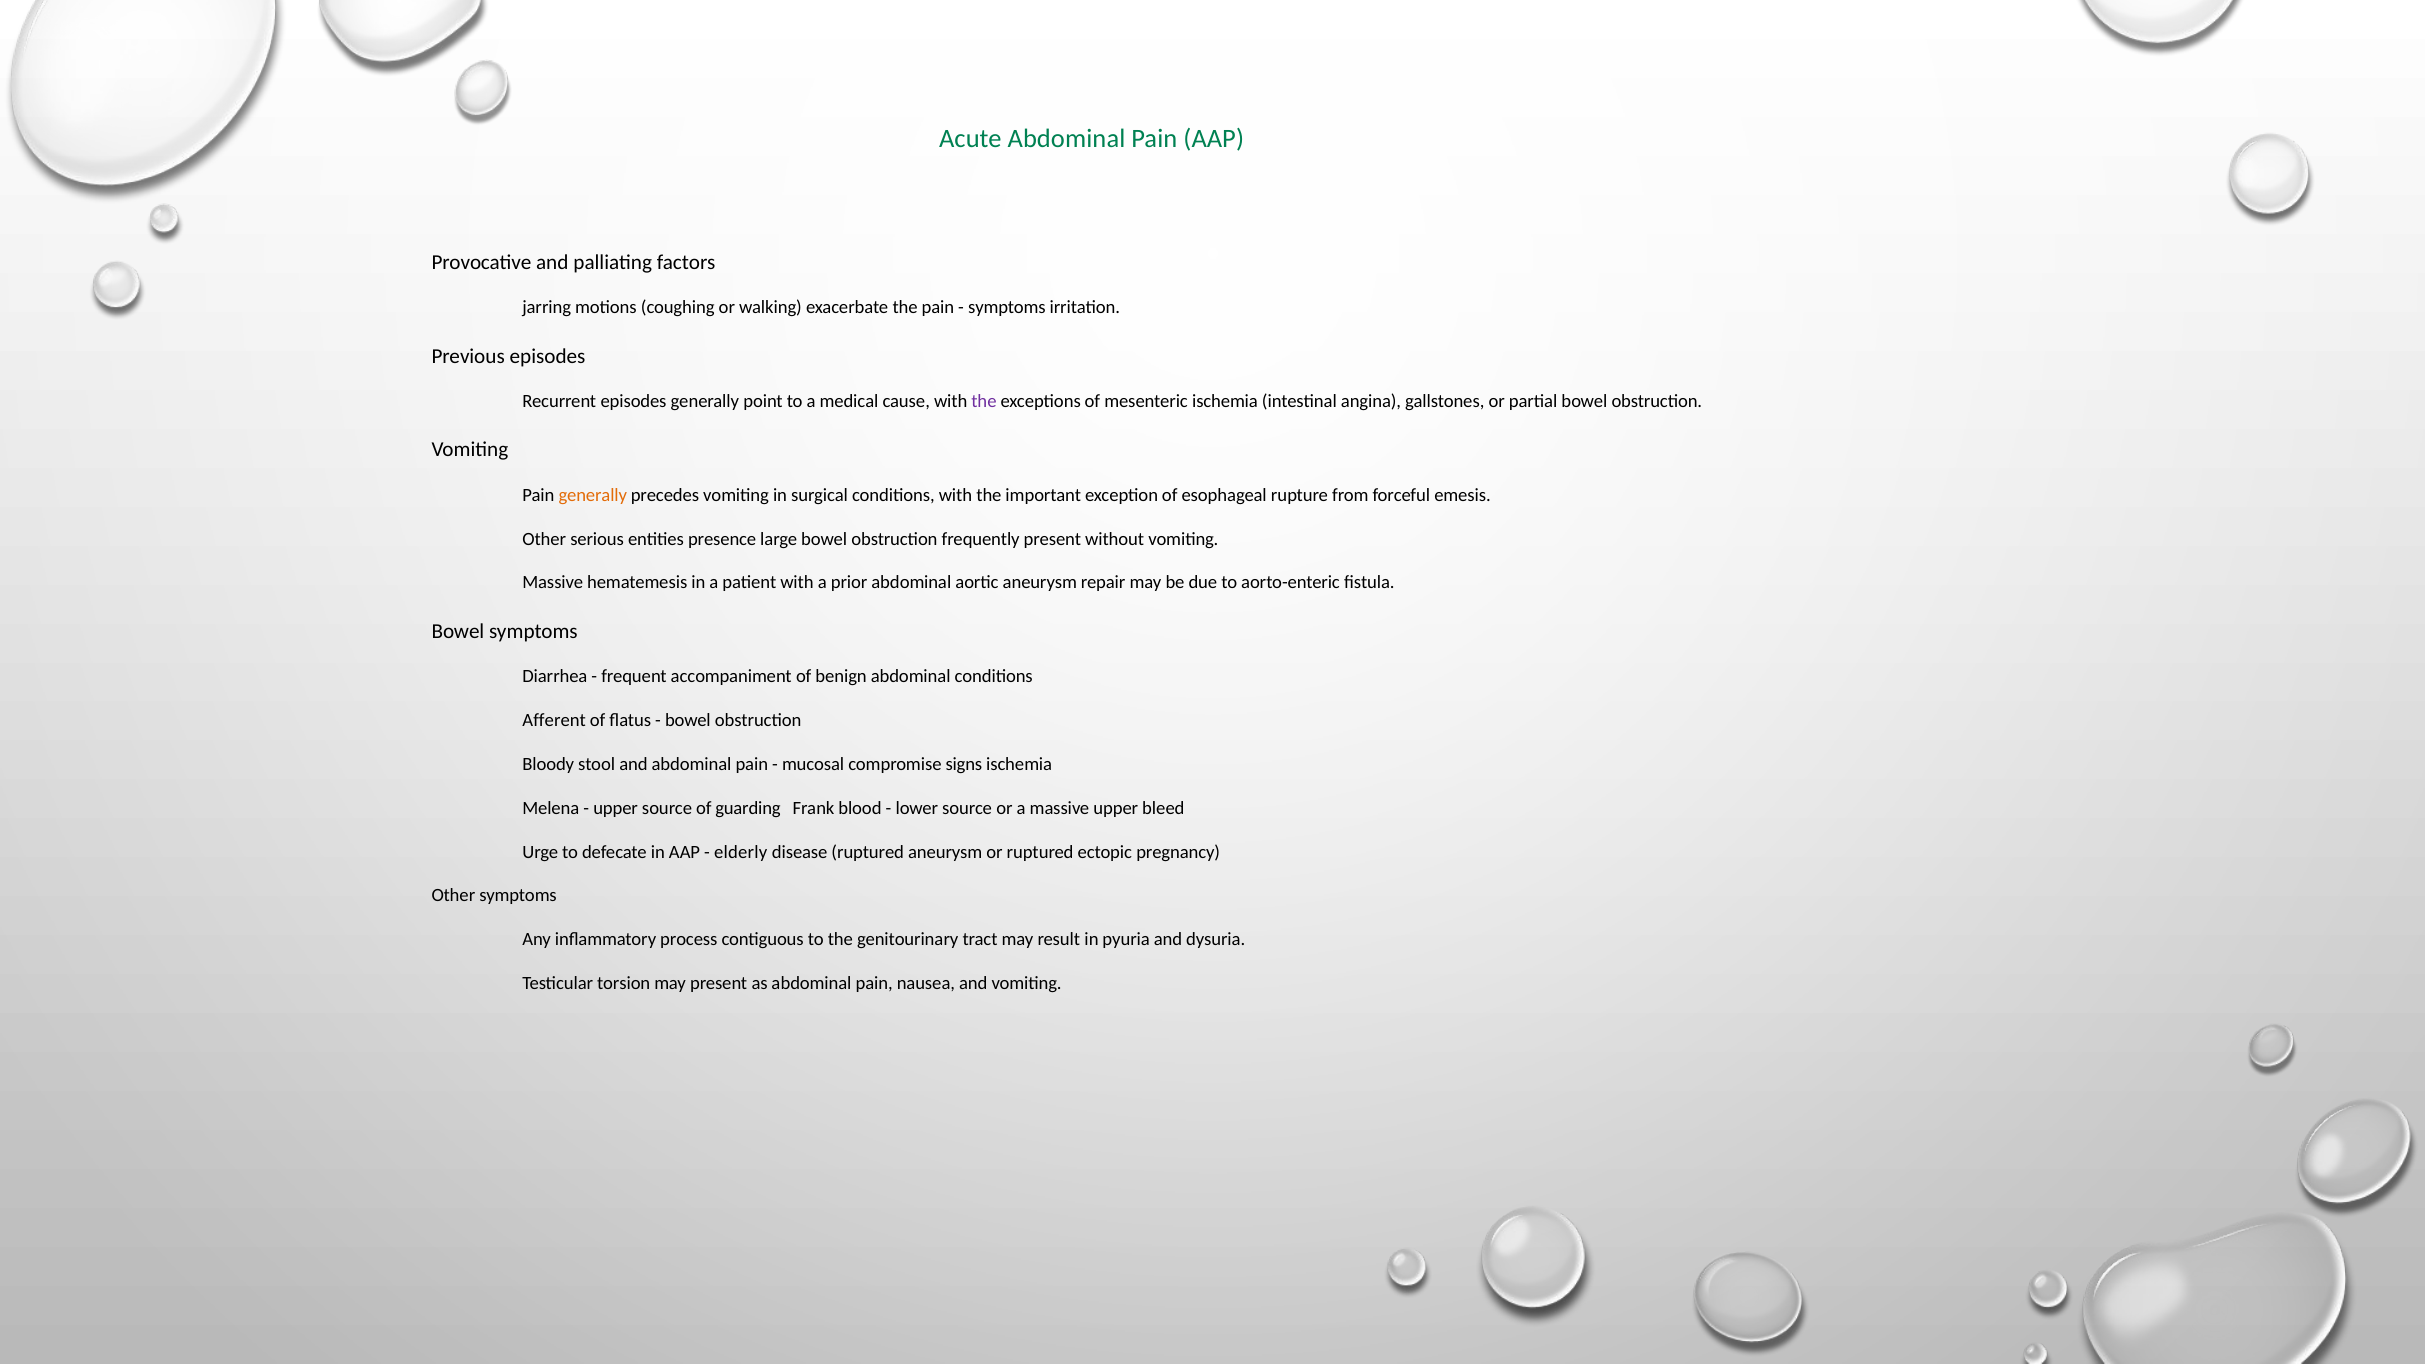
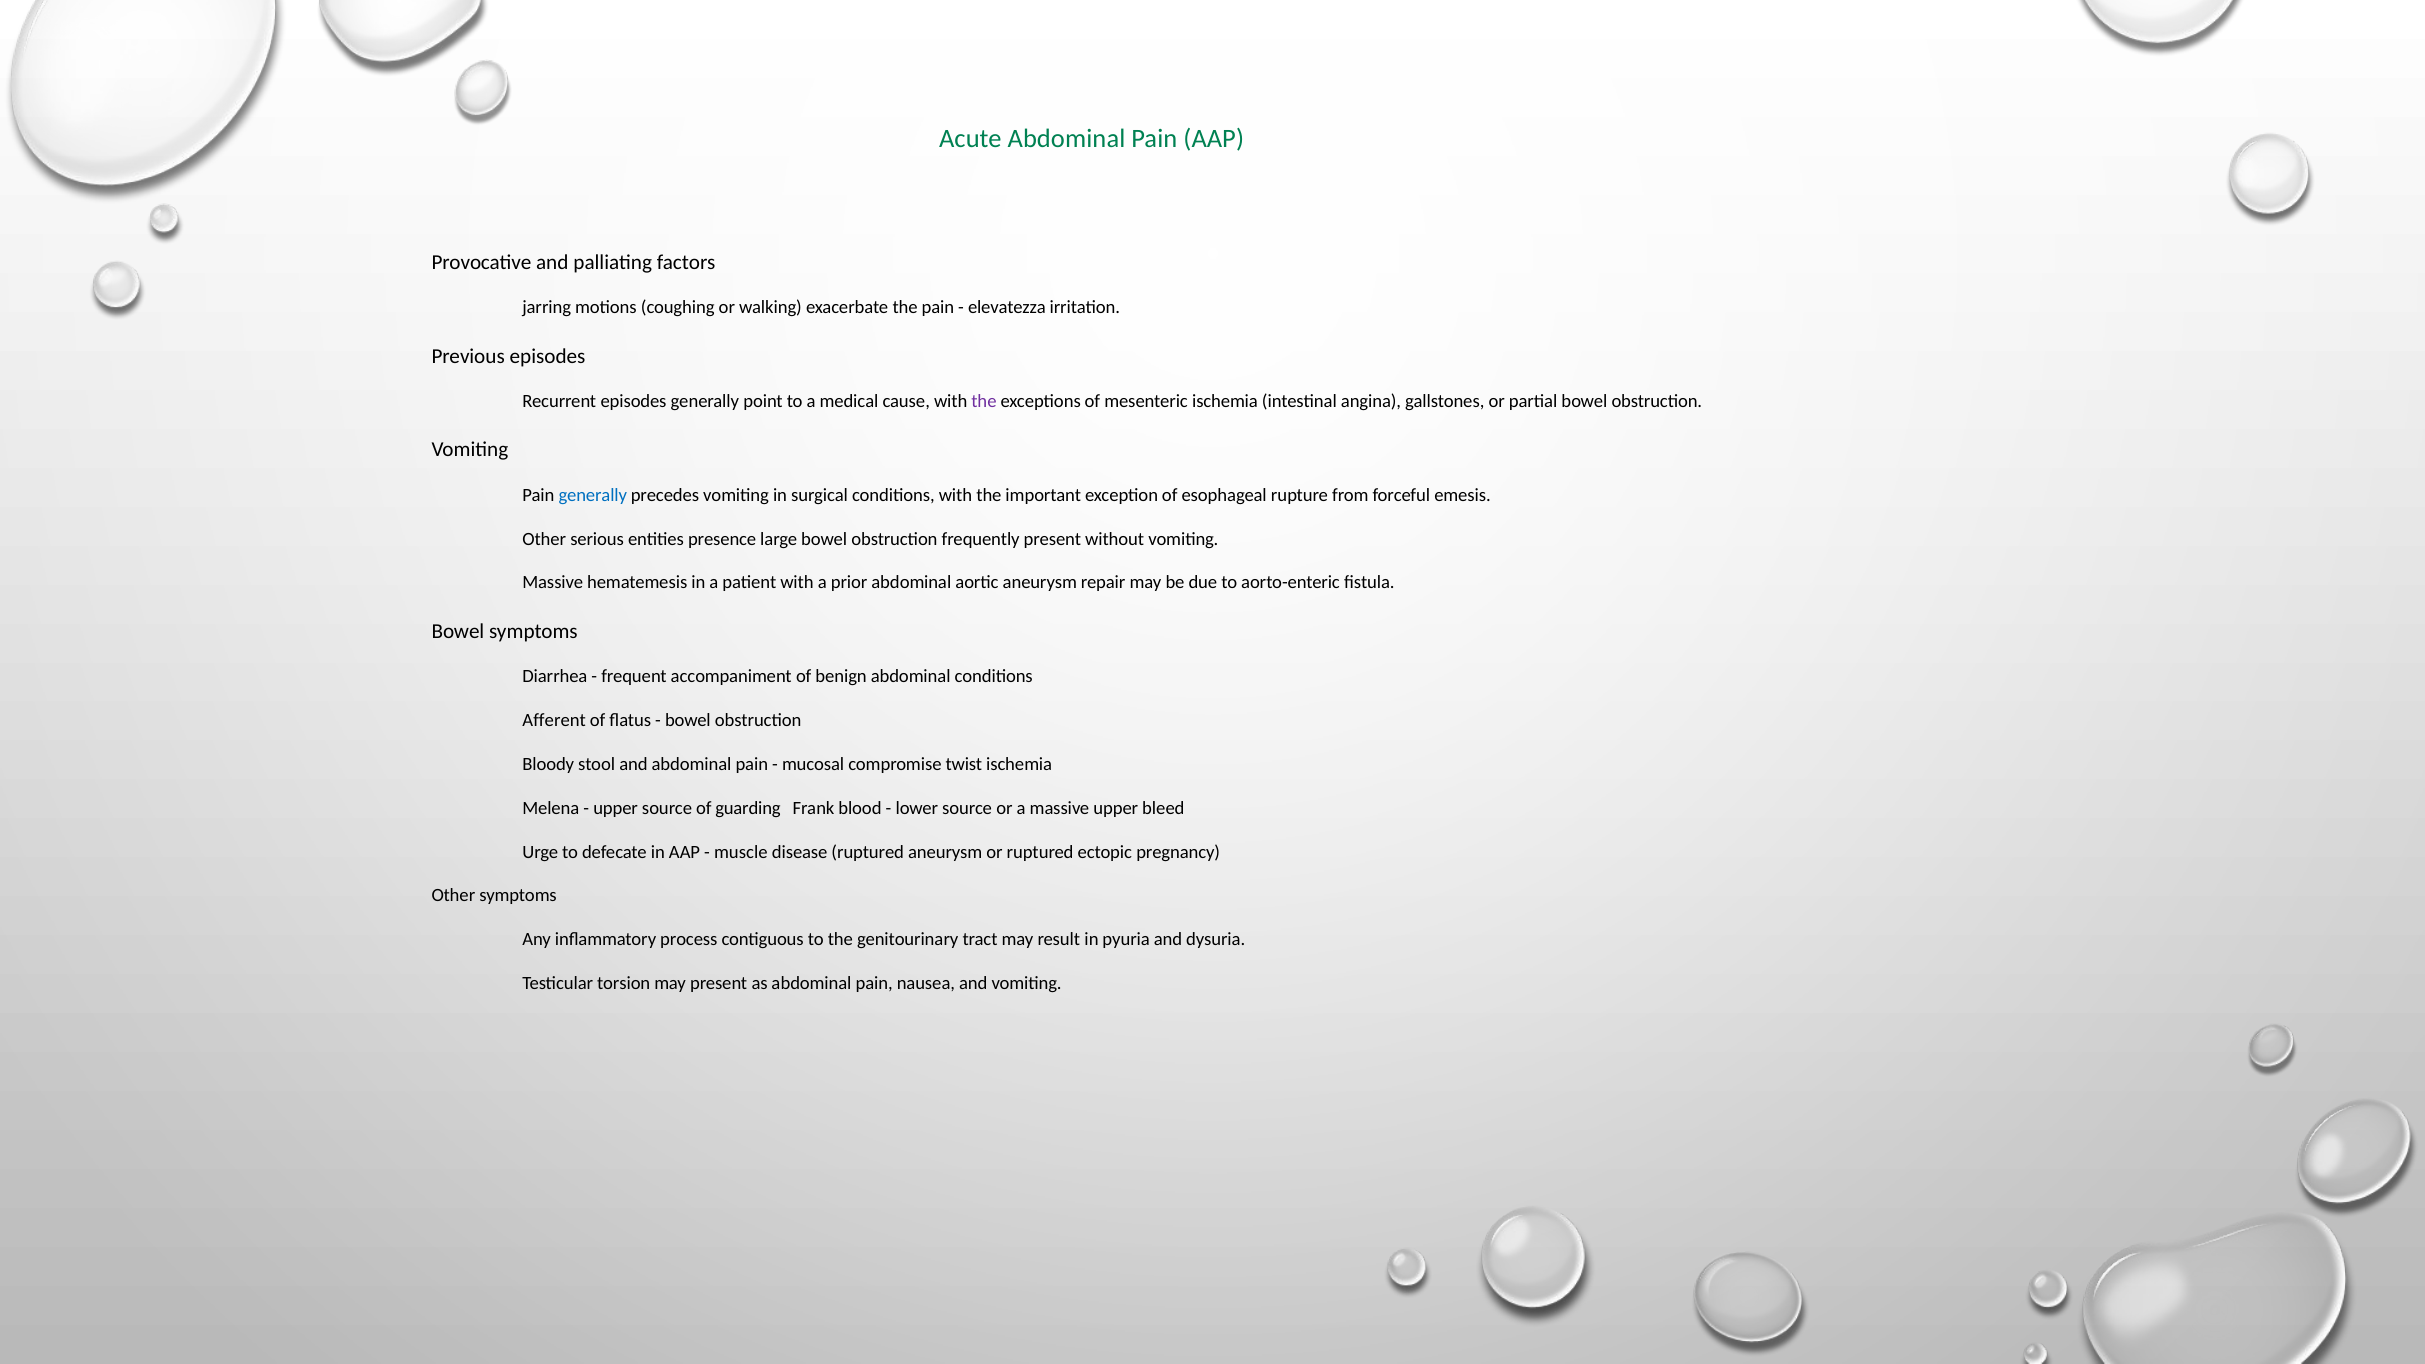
symptoms at (1007, 307): symptoms -> elevatezza
generally at (593, 495) colour: orange -> blue
signs: signs -> twist
elderly: elderly -> muscle
